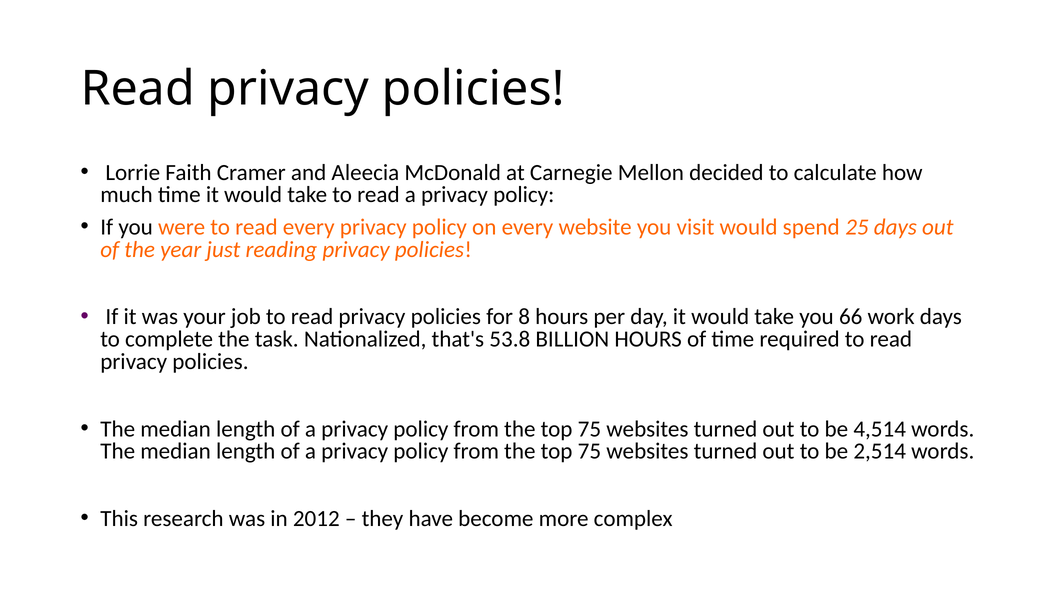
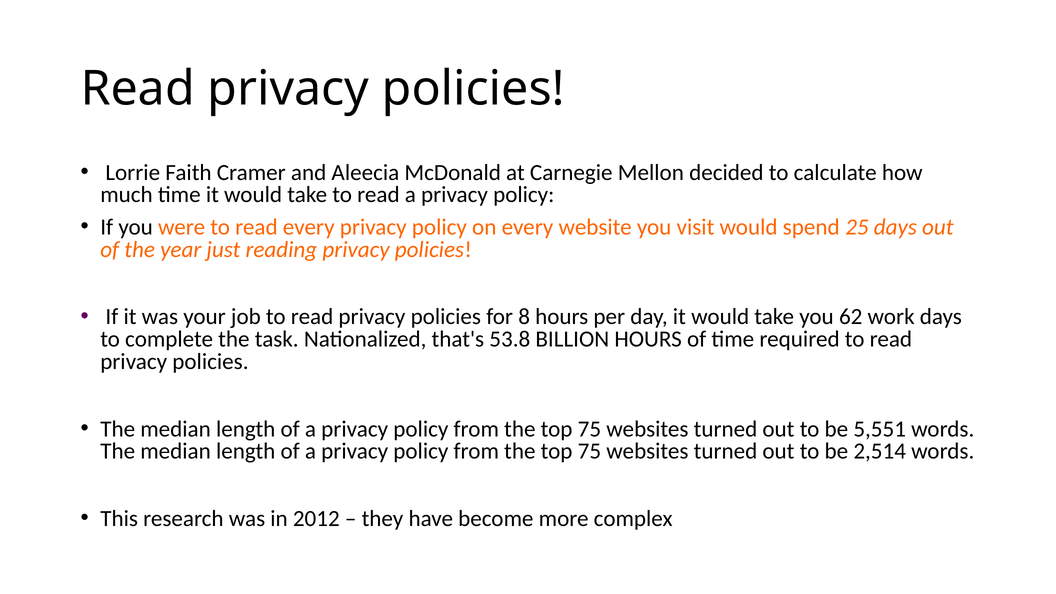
66: 66 -> 62
4,514: 4,514 -> 5,551
